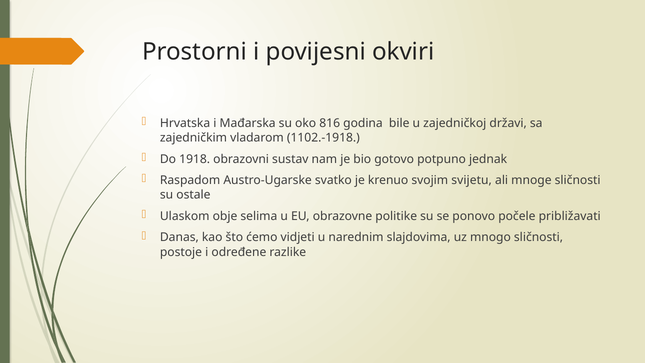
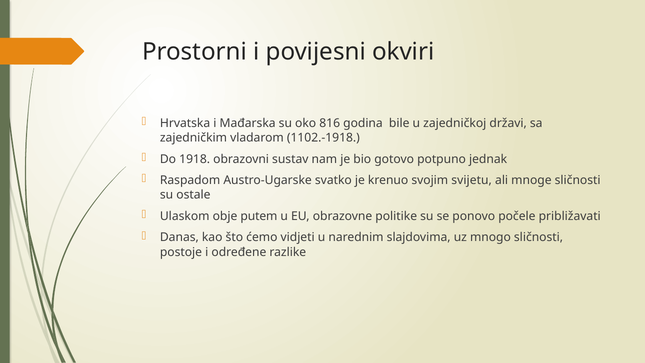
selima: selima -> putem
